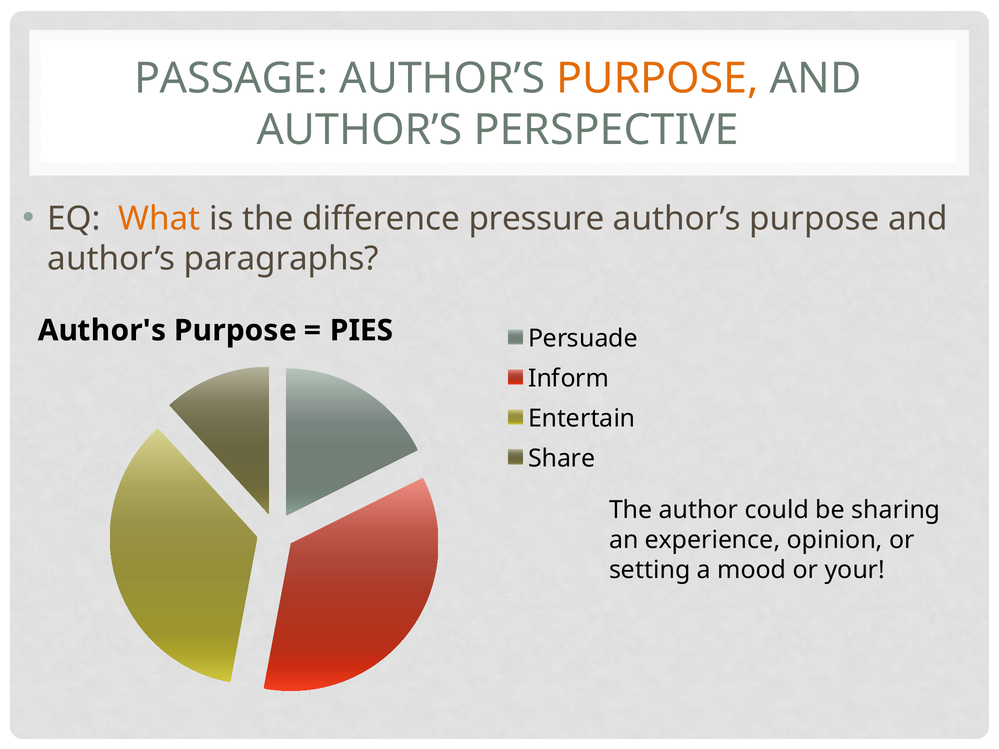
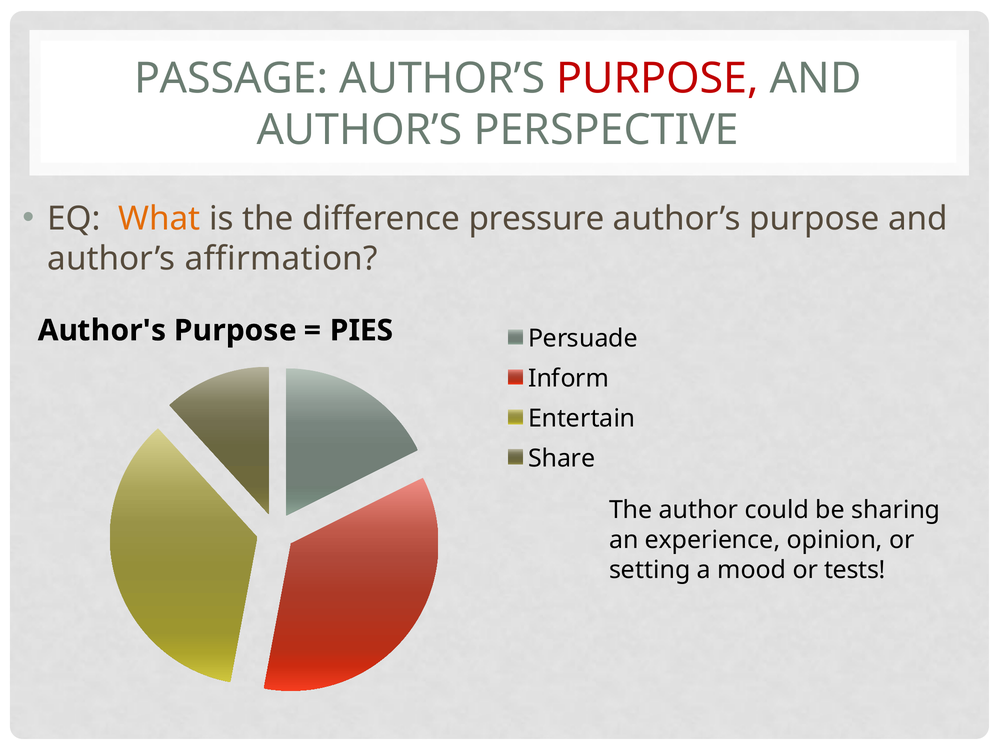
PURPOSE at (658, 79) colour: orange -> red
paragraphs: paragraphs -> affirmation
your: your -> tests
